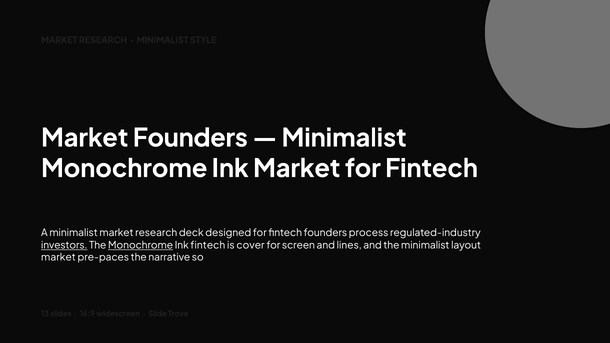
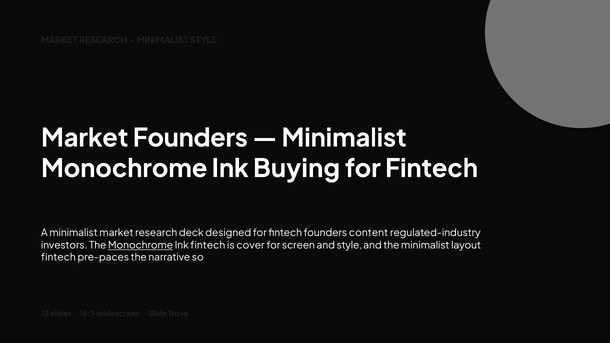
Ink Market: Market -> Buying
process: process -> content
investors underline: present -> none
and lines: lines -> style
market at (58, 258): market -> fintech
